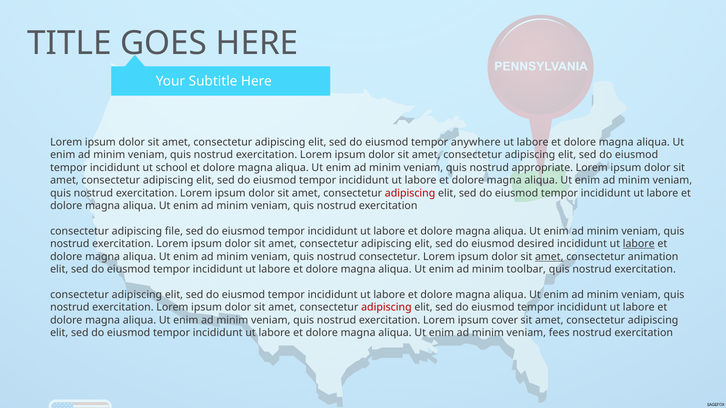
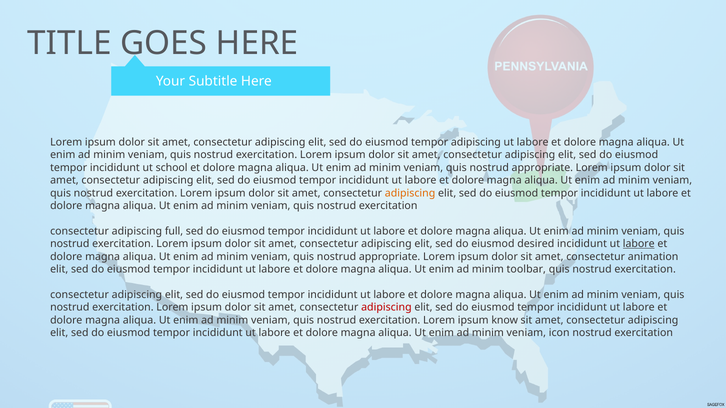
tempor anywhere: anywhere -> adipiscing
adipiscing at (410, 193) colour: red -> orange
file: file -> full
consectetur at (390, 257): consectetur -> appropriate
amet at (549, 257) underline: present -> none
cover: cover -> know
fees: fees -> icon
